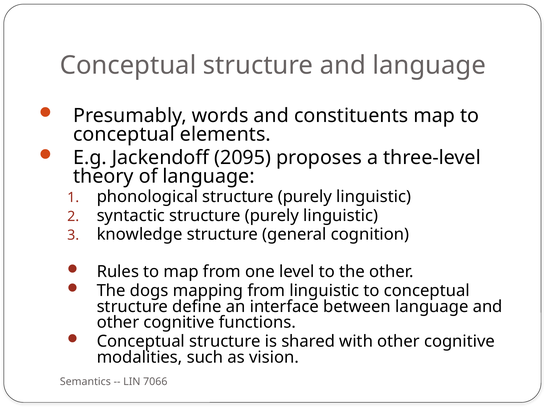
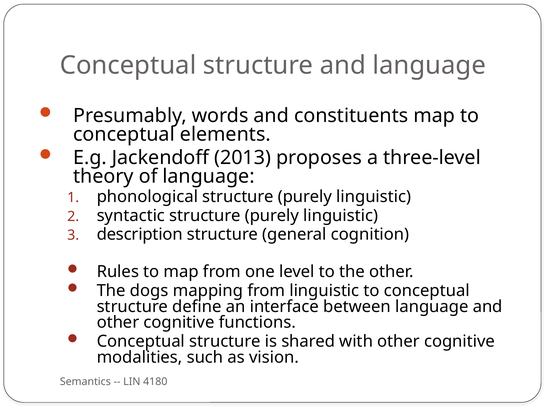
2095: 2095 -> 2013
knowledge: knowledge -> description
7066: 7066 -> 4180
